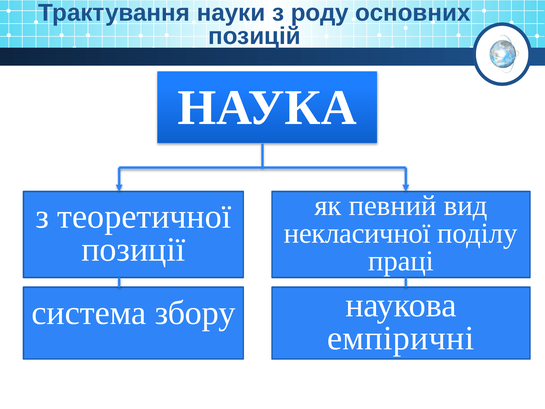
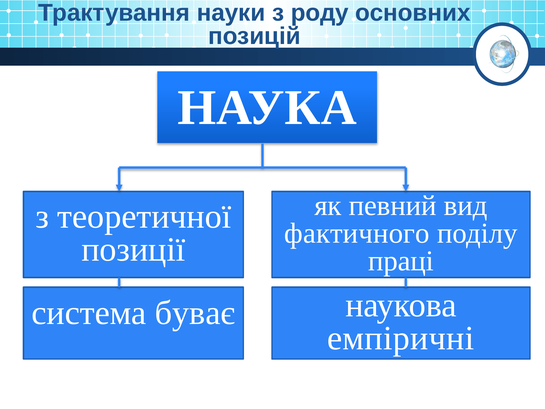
некласичної: некласичної -> фактичного
збору: збору -> буває
